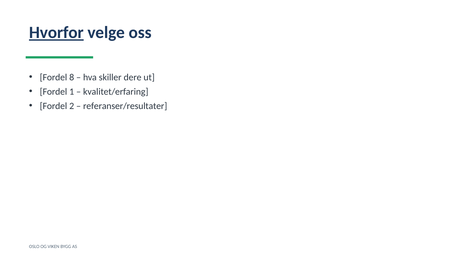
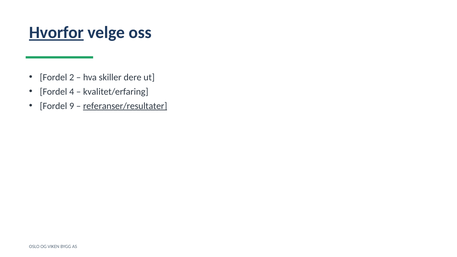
8: 8 -> 2
1: 1 -> 4
2: 2 -> 9
referanser/resultater underline: none -> present
